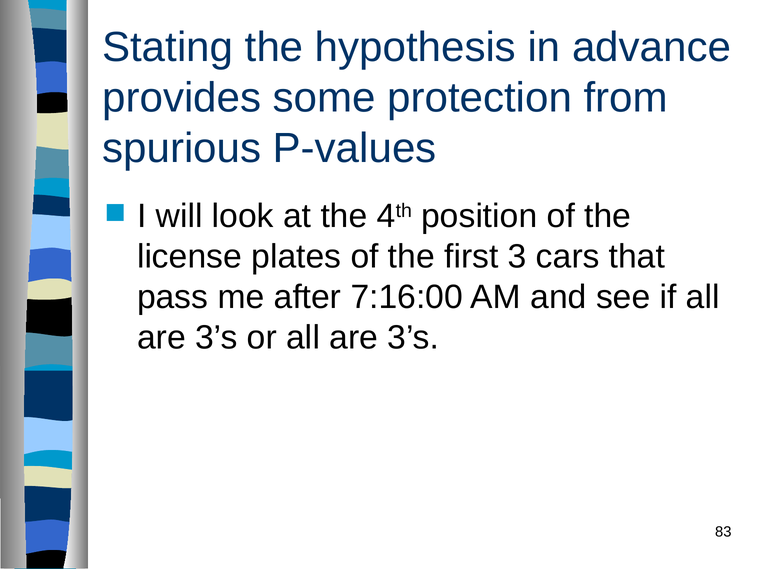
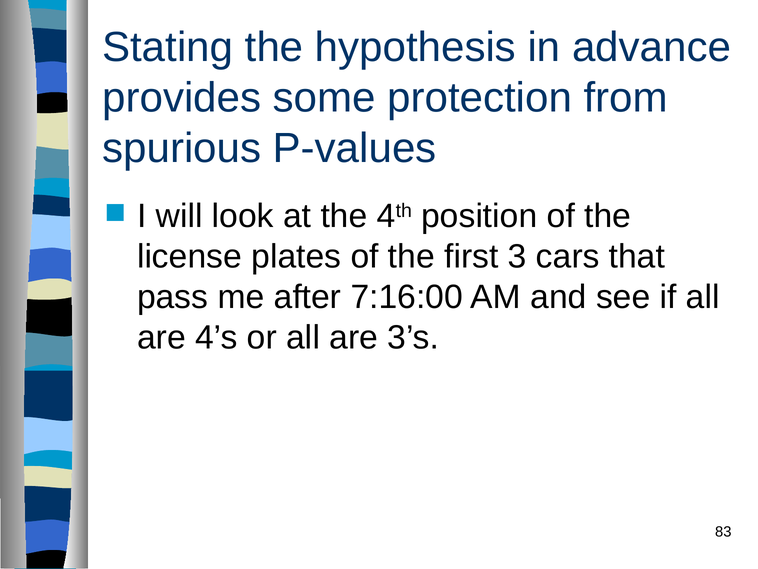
3’s at (216, 337): 3’s -> 4’s
